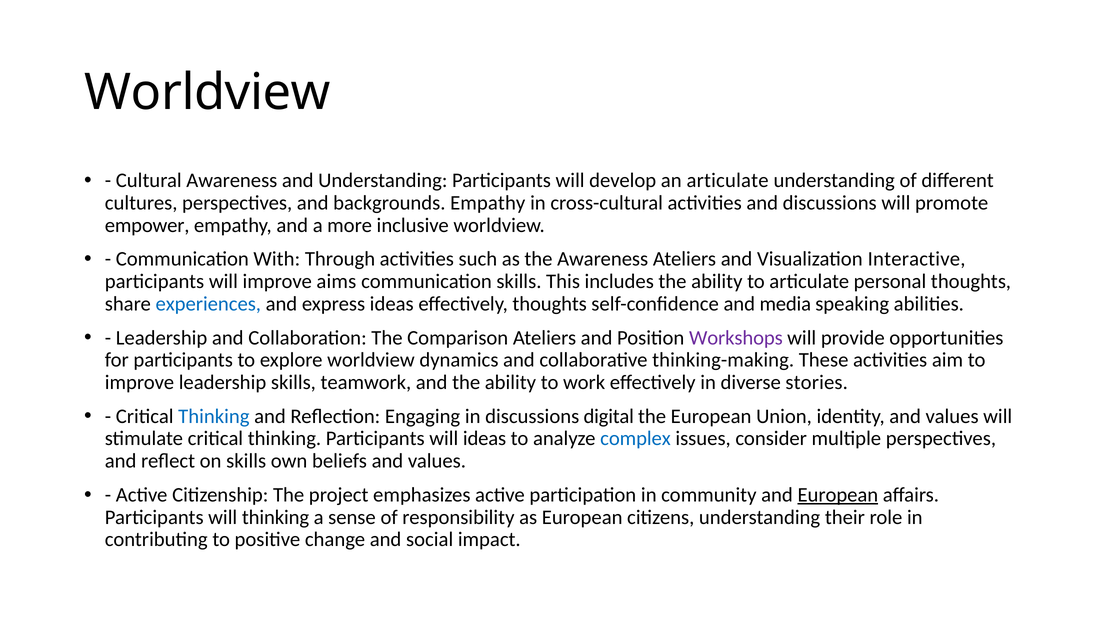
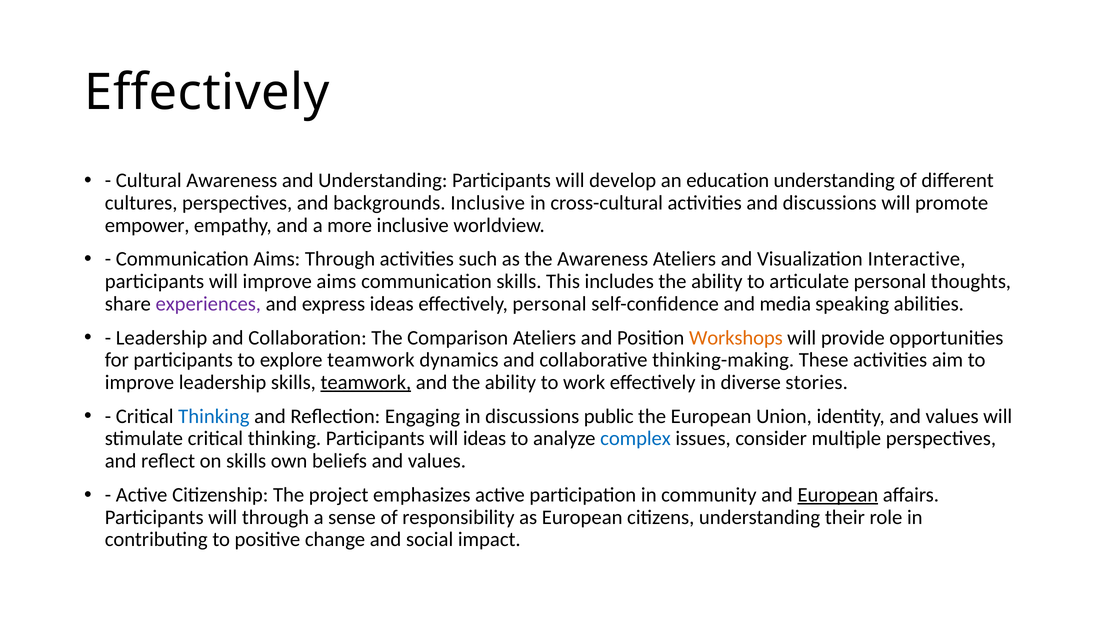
Worldview at (207, 93): Worldview -> Effectively
an articulate: articulate -> education
backgrounds Empathy: Empathy -> Inclusive
Communication With: With -> Aims
experiences colour: blue -> purple
effectively thoughts: thoughts -> personal
Workshops colour: purple -> orange
explore worldview: worldview -> teamwork
teamwork at (366, 382) underline: none -> present
digital: digital -> public
will thinking: thinking -> through
